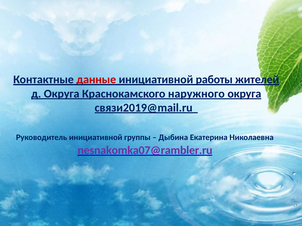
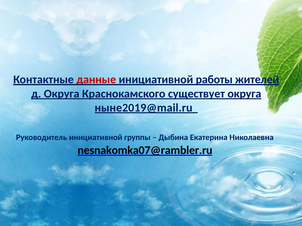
наружного: наружного -> существует
связи2019@mail.ru: связи2019@mail.ru -> ныне2019@mail.ru
nesnakomka07@rambler.ru colour: purple -> black
